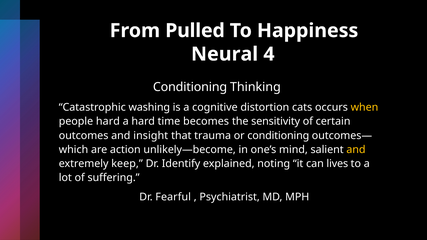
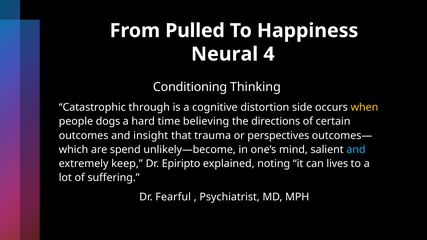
washing: washing -> through
cats: cats -> side
people hard: hard -> dogs
becomes: becomes -> believing
sensitivity: sensitivity -> directions
or conditioning: conditioning -> perspectives
action: action -> spend
and at (356, 150) colour: yellow -> light blue
Identify: Identify -> Epiripto
